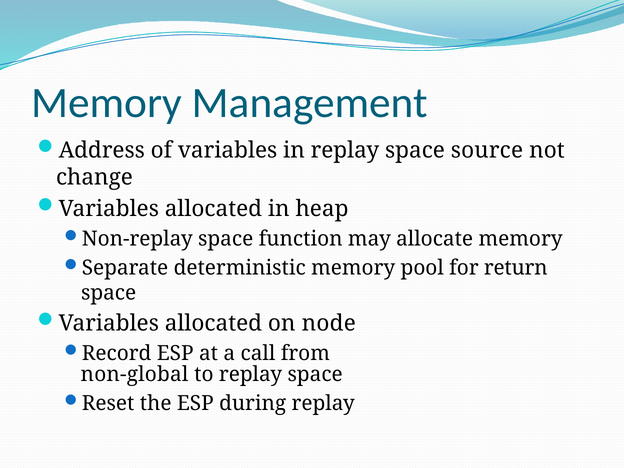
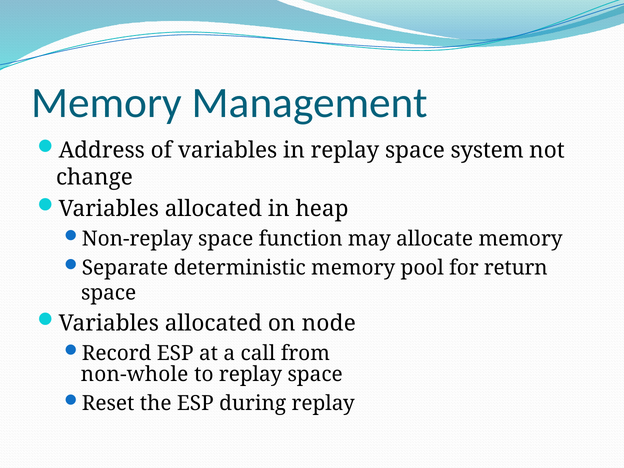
source: source -> system
non-global: non-global -> non-whole
